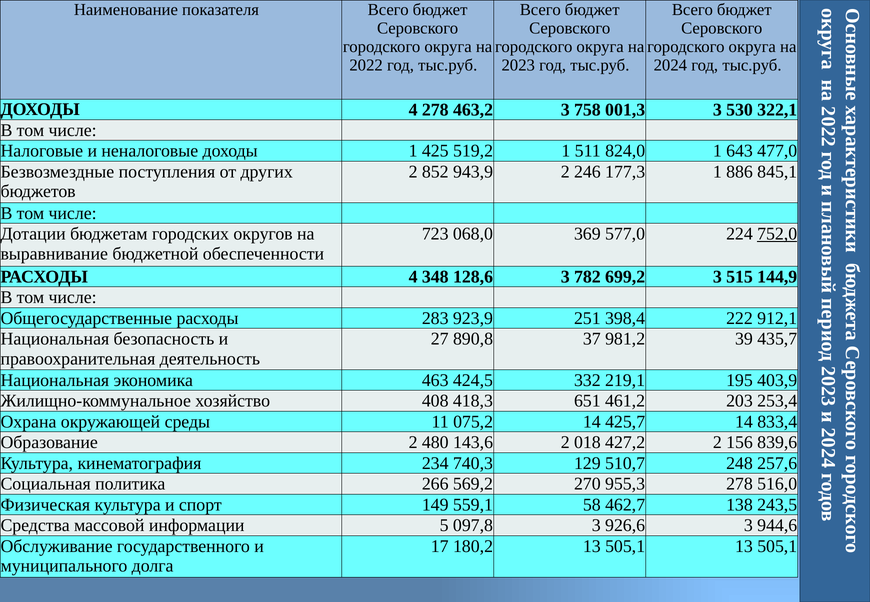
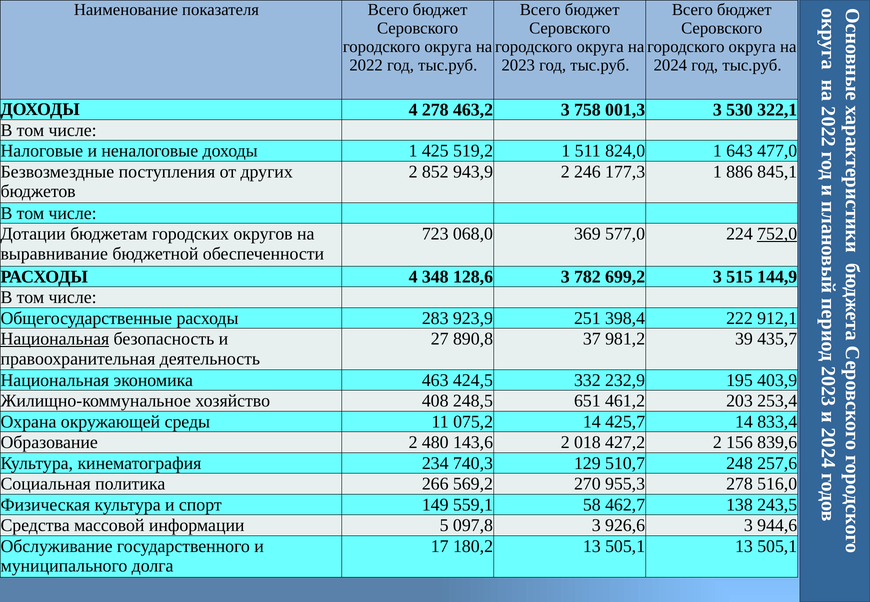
Национальная at (55, 339) underline: none -> present
219,1: 219,1 -> 232,9
418,3: 418,3 -> 248,5
